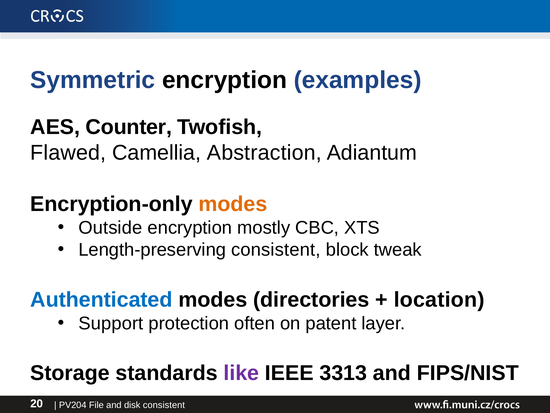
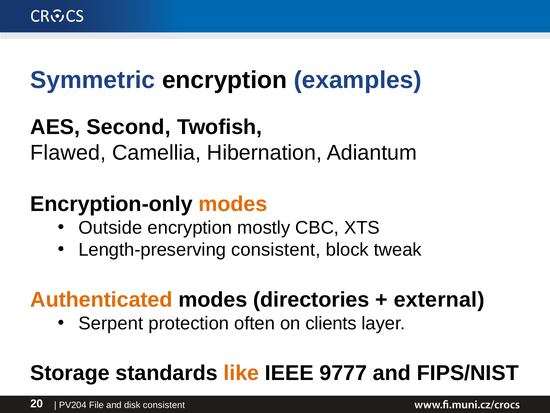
Counter: Counter -> Second
Abstraction: Abstraction -> Hibernation
Authenticated colour: blue -> orange
location: location -> external
Support: Support -> Serpent
patent: patent -> clients
like colour: purple -> orange
3313: 3313 -> 9777
